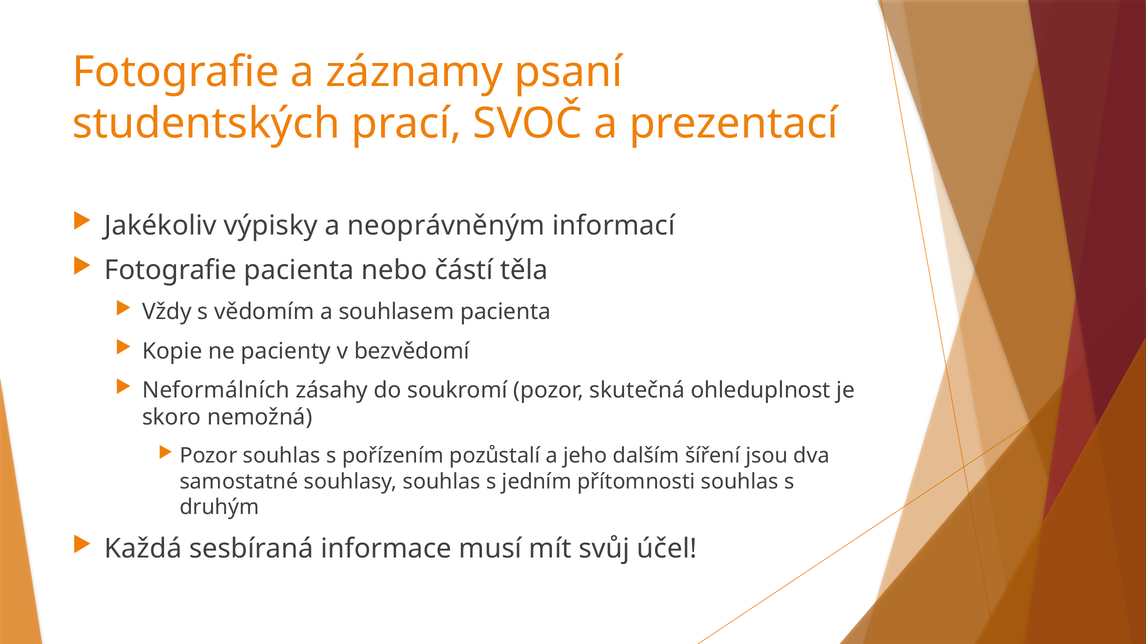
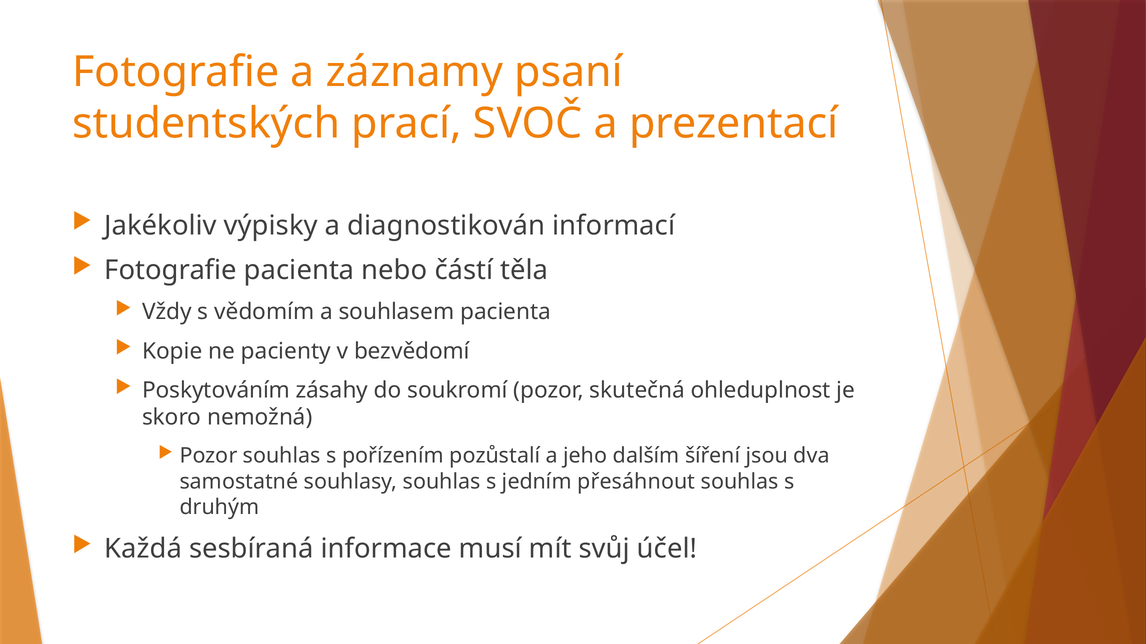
neoprávněným: neoprávněným -> diagnostikován
Neformálních: Neformálních -> Poskytováním
přítomnosti: přítomnosti -> přesáhnout
